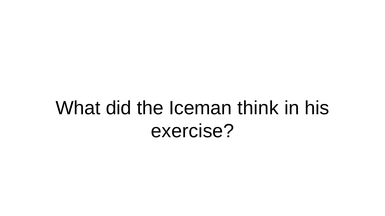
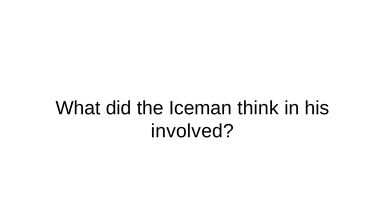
exercise: exercise -> involved
